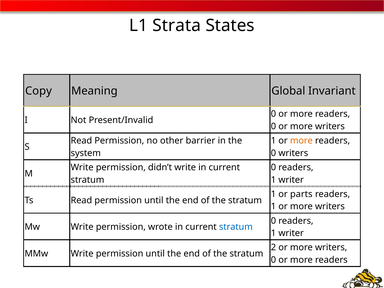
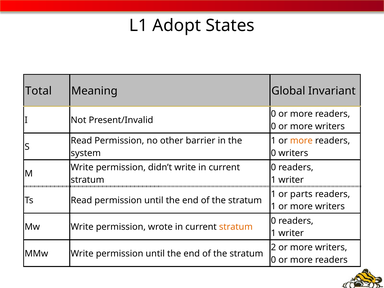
Strata: Strata -> Adopt
Copy: Copy -> Total
stratum at (236, 227) colour: blue -> orange
